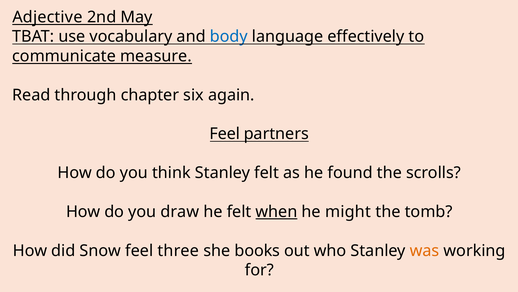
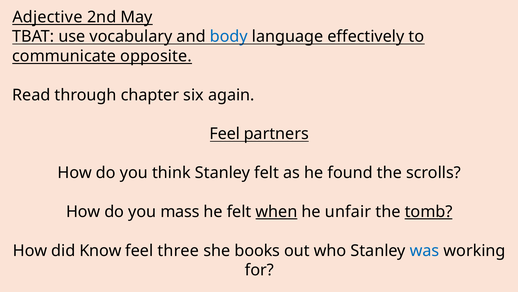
measure: measure -> opposite
draw: draw -> mass
might: might -> unfair
tomb underline: none -> present
Snow: Snow -> Know
was colour: orange -> blue
